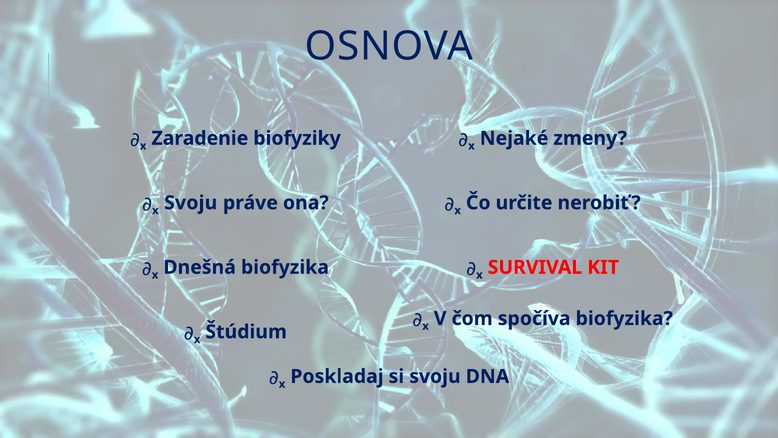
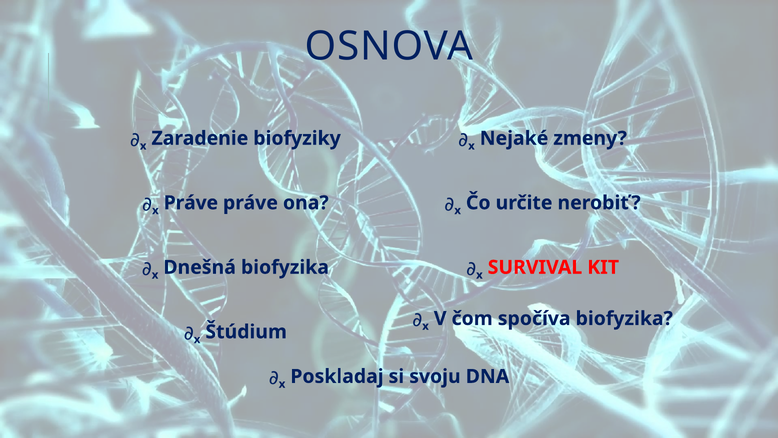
x Svoju: Svoju -> Práve
